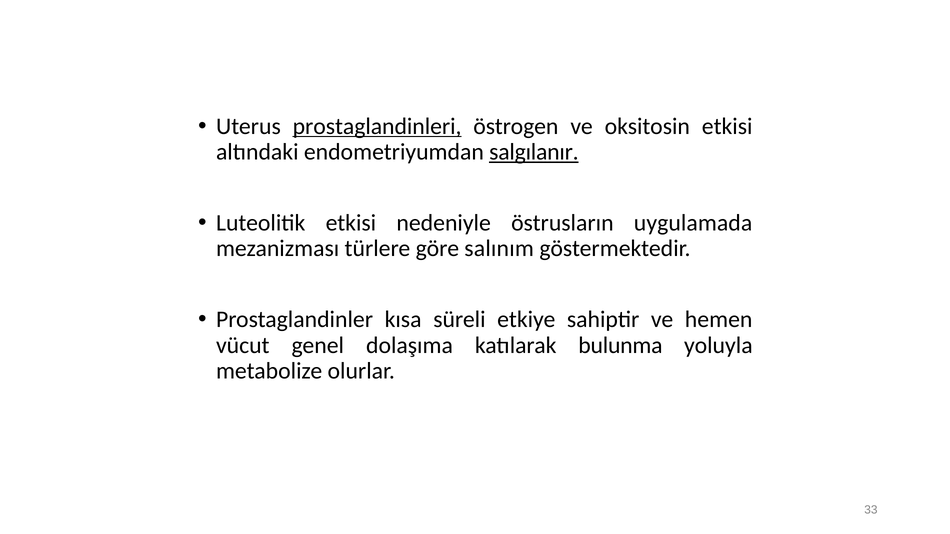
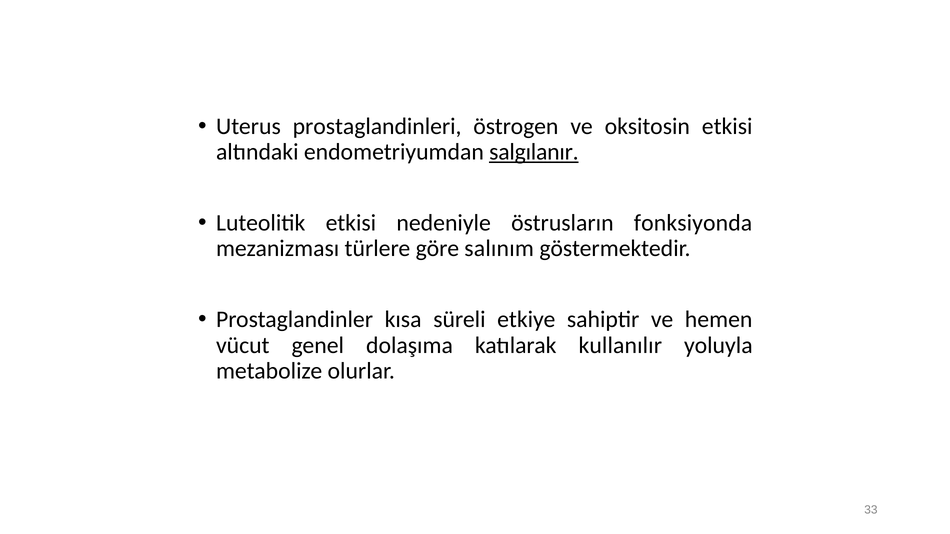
prostaglandinleri underline: present -> none
uygulamada: uygulamada -> fonksiyonda
bulunma: bulunma -> kullanılır
